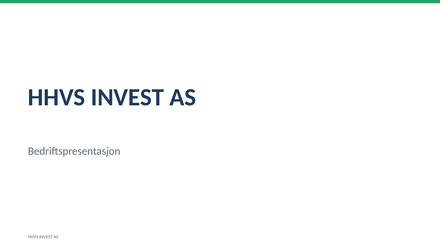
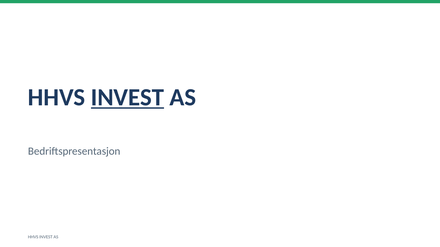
INVEST at (127, 98) underline: none -> present
